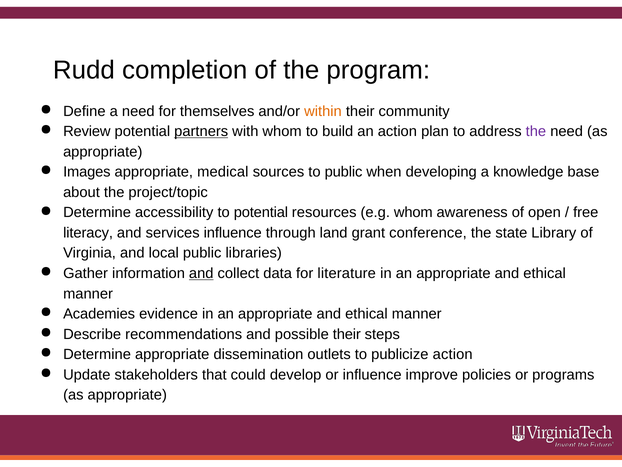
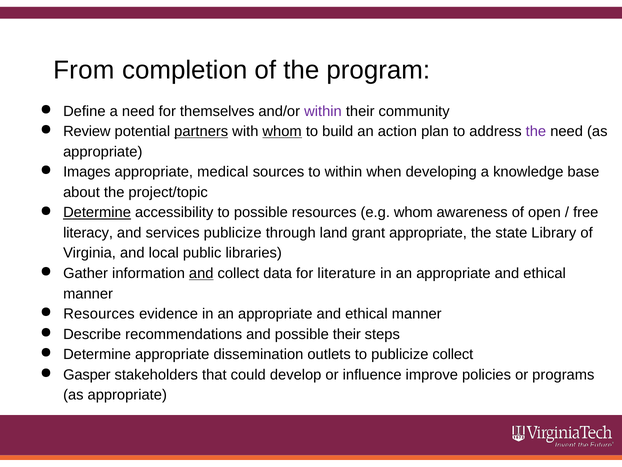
Rudd: Rudd -> From
within at (323, 111) colour: orange -> purple
whom at (282, 131) underline: none -> present
to public: public -> within
Determine at (97, 212) underline: none -> present
to potential: potential -> possible
services influence: influence -> publicize
grant conference: conference -> appropriate
Academies at (99, 314): Academies -> Resources
publicize action: action -> collect
Update: Update -> Gasper
